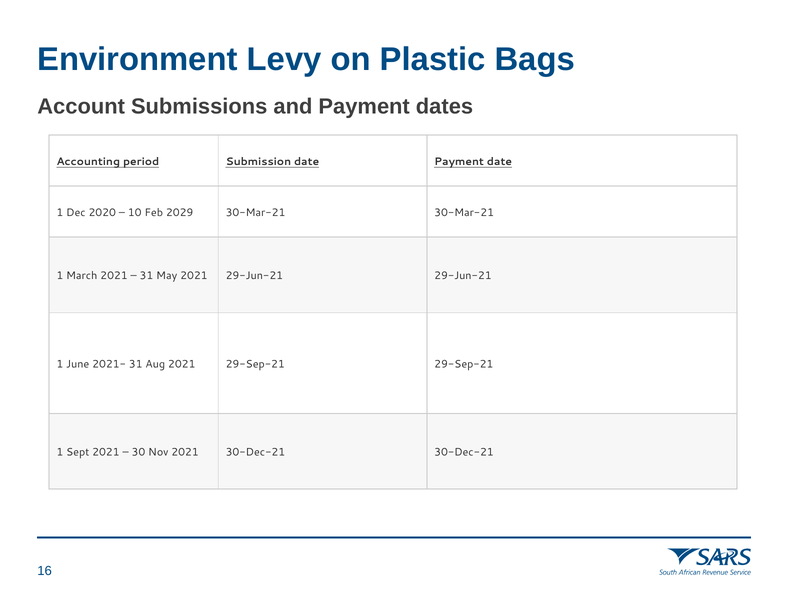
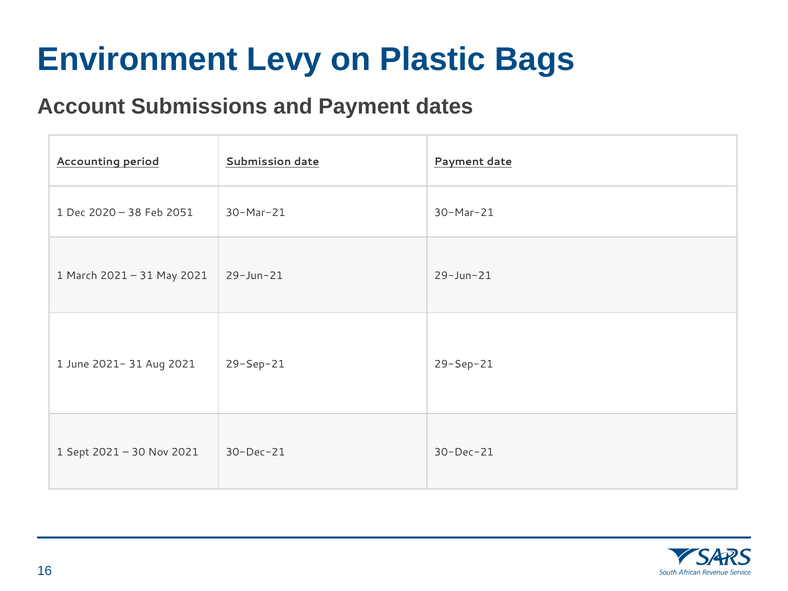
10: 10 -> 38
2029: 2029 -> 2051
